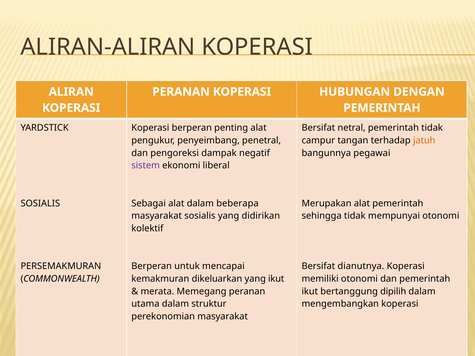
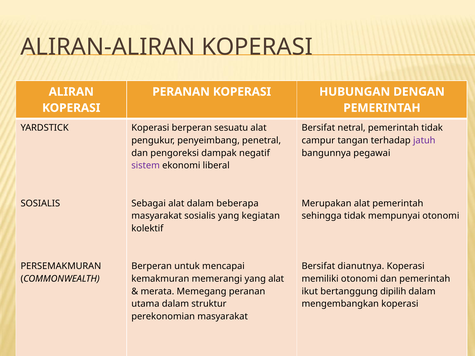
penting: penting -> sesuatu
jatuh colour: orange -> purple
didirikan: didirikan -> kegiatan
dikeluarkan: dikeluarkan -> memerangi
yang ikut: ikut -> alat
